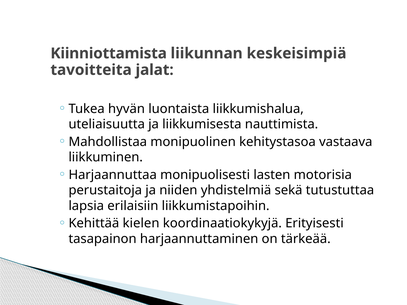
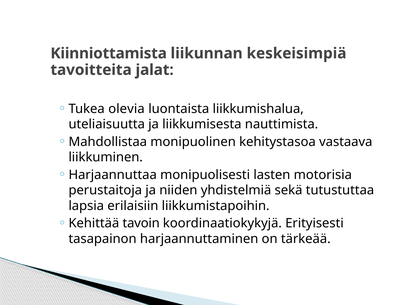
hyvän: hyvän -> olevia
kielen: kielen -> tavoin
